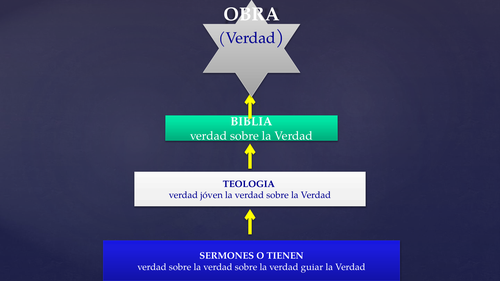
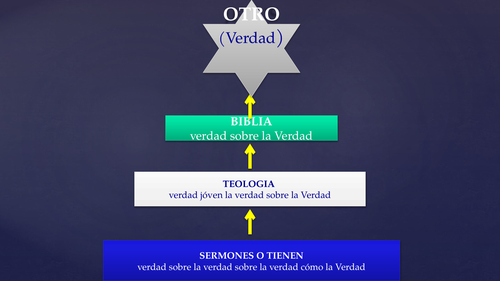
OBRA: OBRA -> OTRO
guiar: guiar -> cómo
